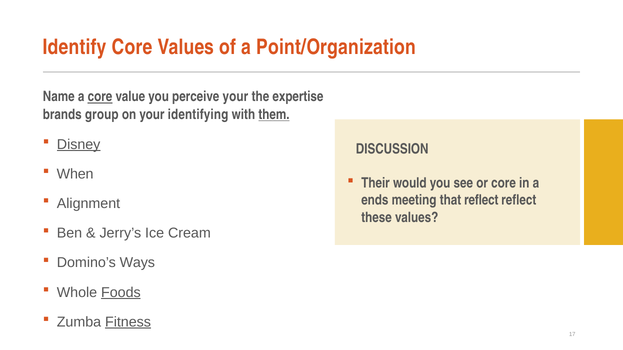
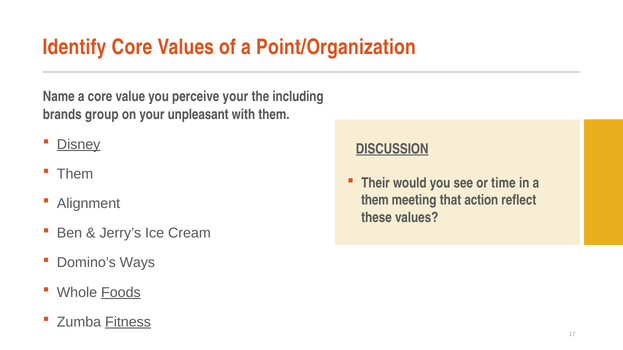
core at (100, 97) underline: present -> none
expertise: expertise -> including
identifying: identifying -> unpleasant
them at (274, 115) underline: present -> none
DISCUSSION at (392, 149) underline: none -> present
When at (75, 174): When -> Them
or core: core -> time
ends at (375, 200): ends -> them
that reflect: reflect -> action
